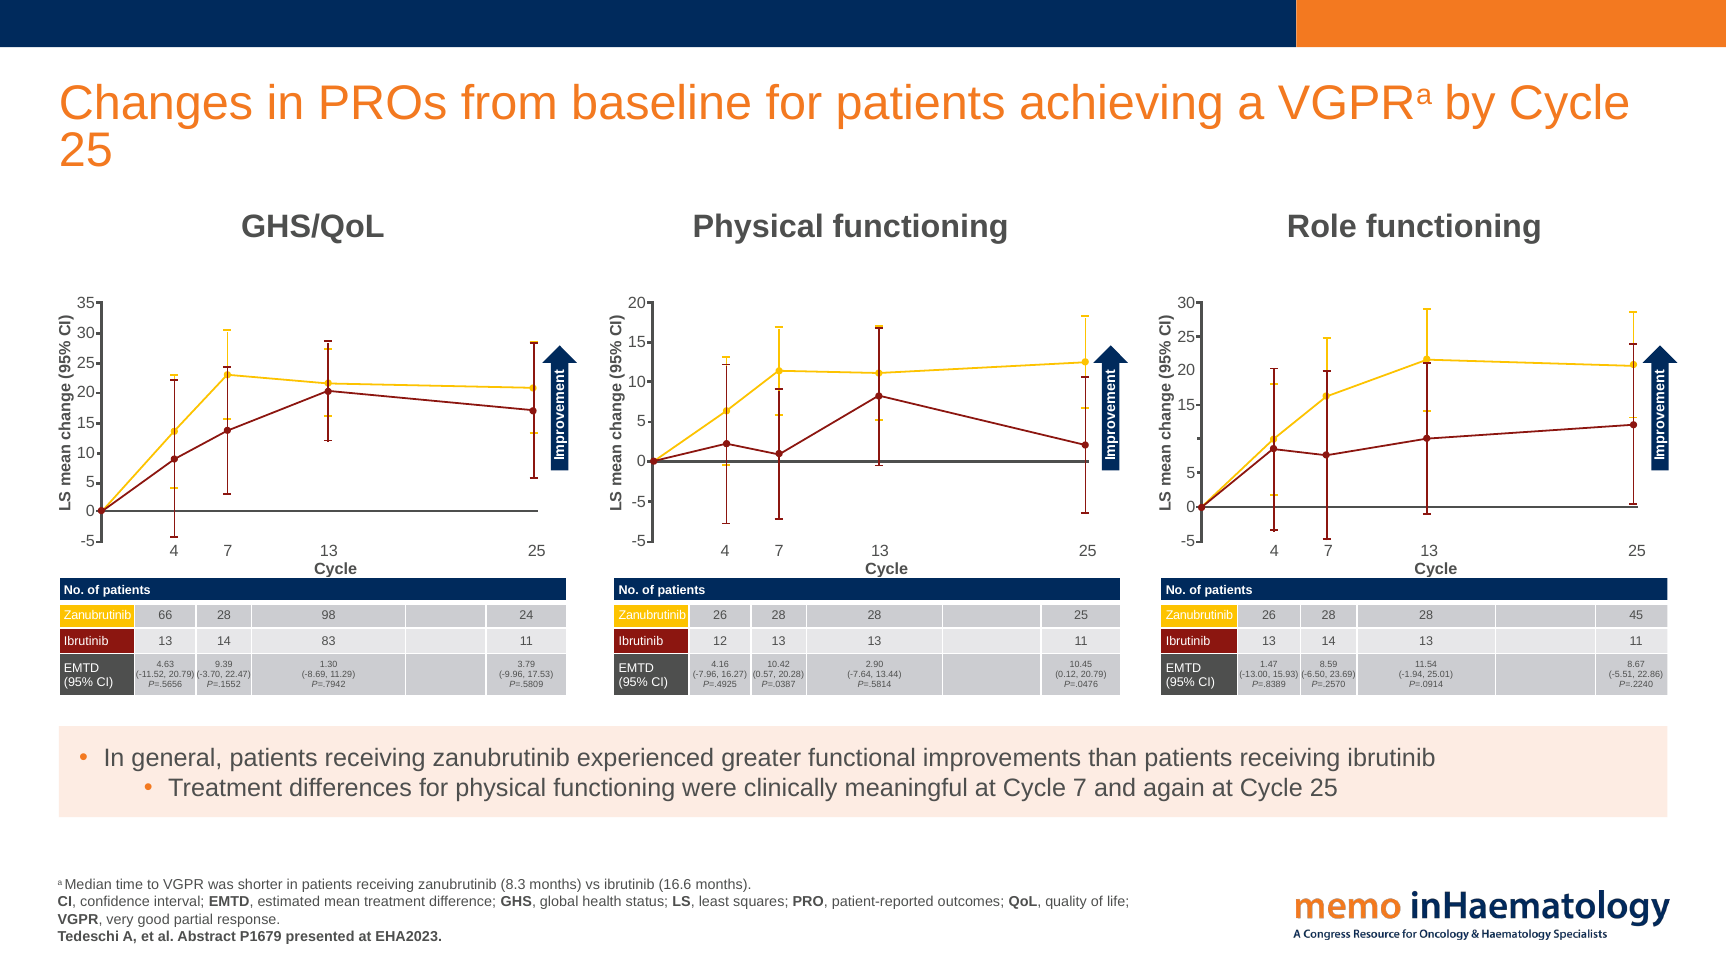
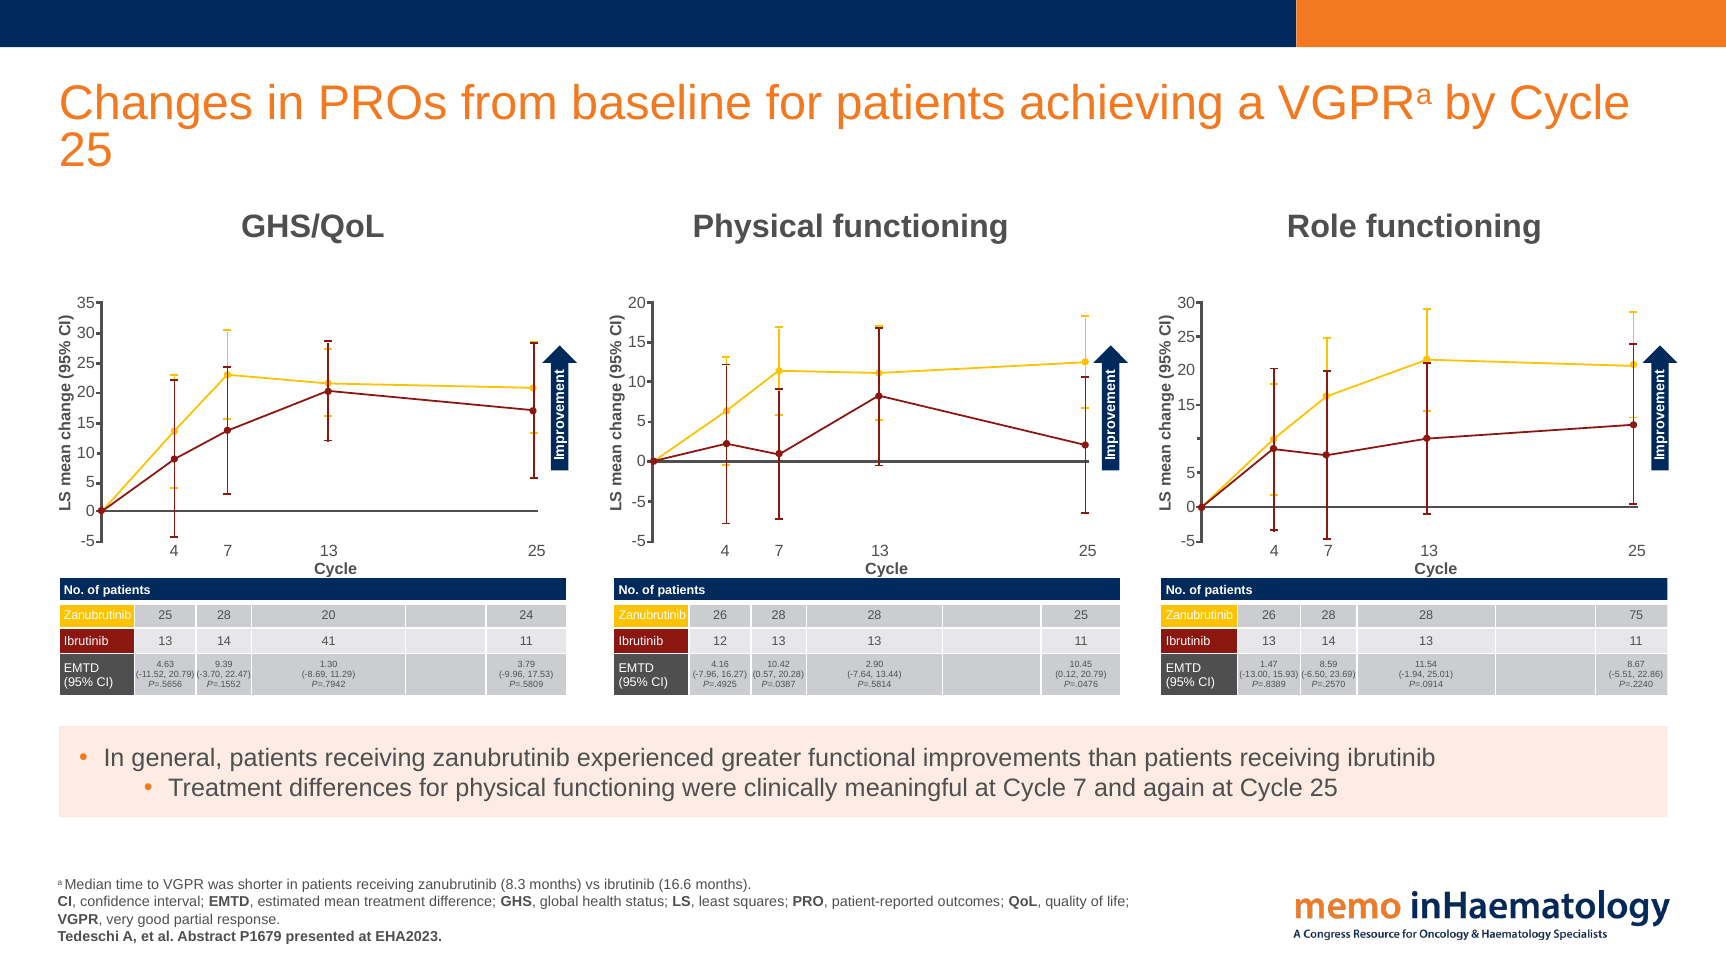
Zanubrutinib 66: 66 -> 25
28 98: 98 -> 20
45: 45 -> 75
83: 83 -> 41
